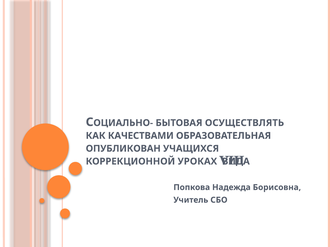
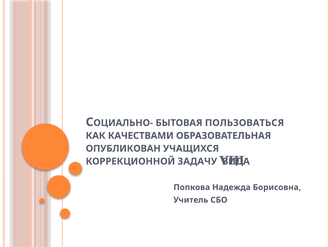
ОСУЩЕСТВЛЯТЬ: ОСУЩЕСТВЛЯТЬ -> ПОЛЬЗОВАТЬСЯ
УРОКАХ: УРОКАХ -> ЗАДАЧУ
